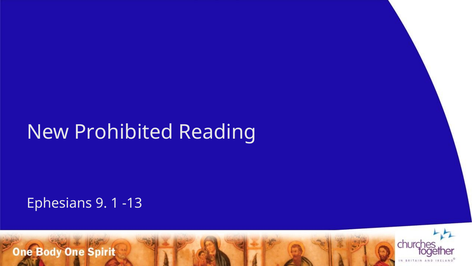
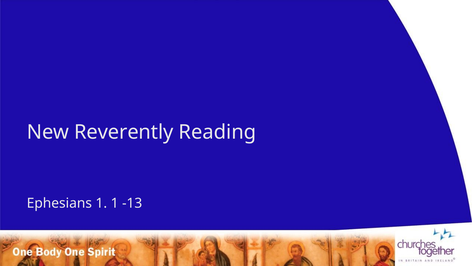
Prohibited: Prohibited -> Reverently
Ephesians 9: 9 -> 1
